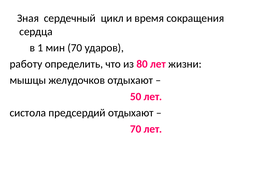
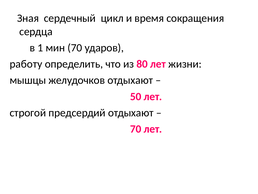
систола: систола -> строгой
